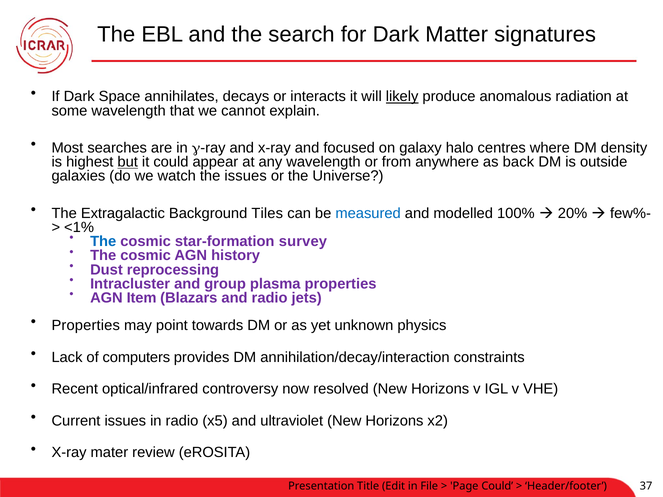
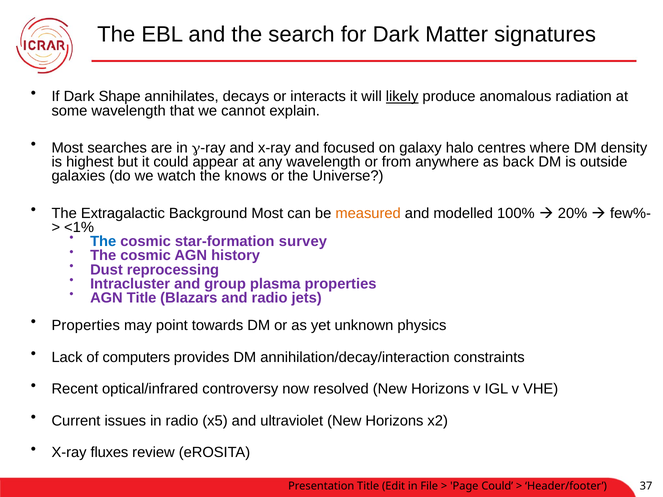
Space: Space -> Shape
but underline: present -> none
the issues: issues -> knows
Background Tiles: Tiles -> Most
measured colour: blue -> orange
AGN Item: Item -> Title
mater: mater -> fluxes
